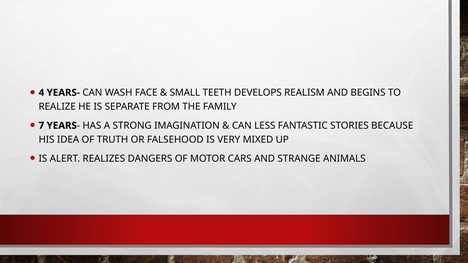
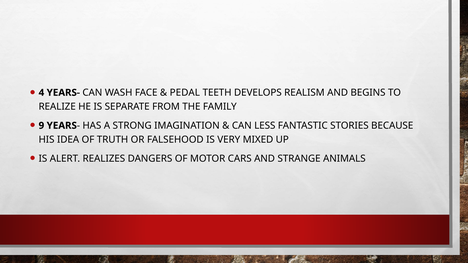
SMALL: SMALL -> PEDAL
7: 7 -> 9
